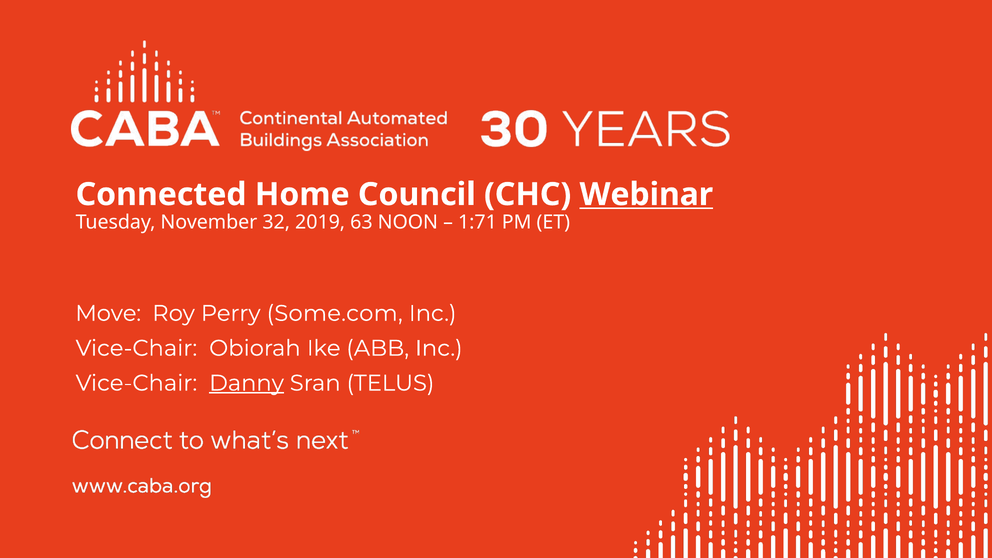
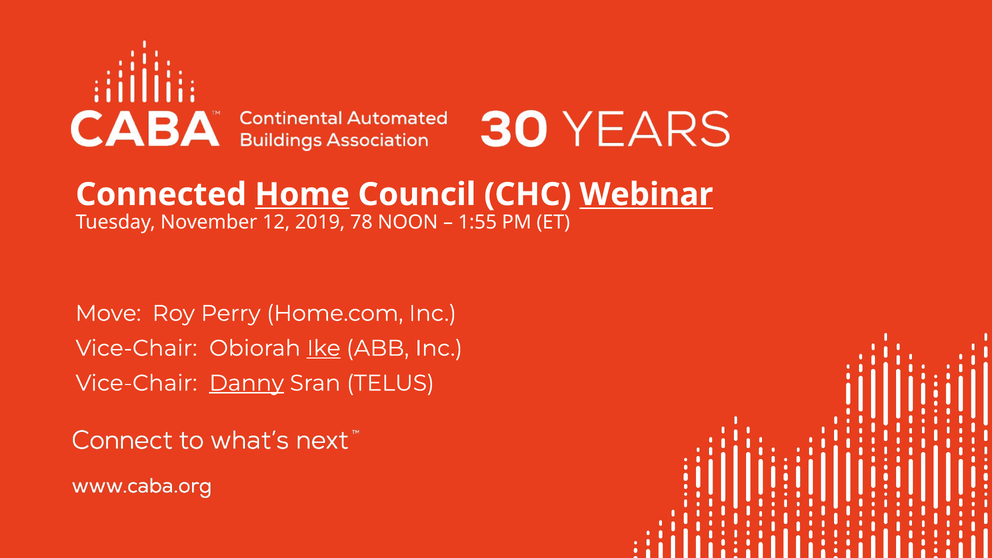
Home underline: none -> present
32: 32 -> 12
63: 63 -> 78
1:71: 1:71 -> 1:55
Some.com: Some.com -> Home.com
Ike underline: none -> present
